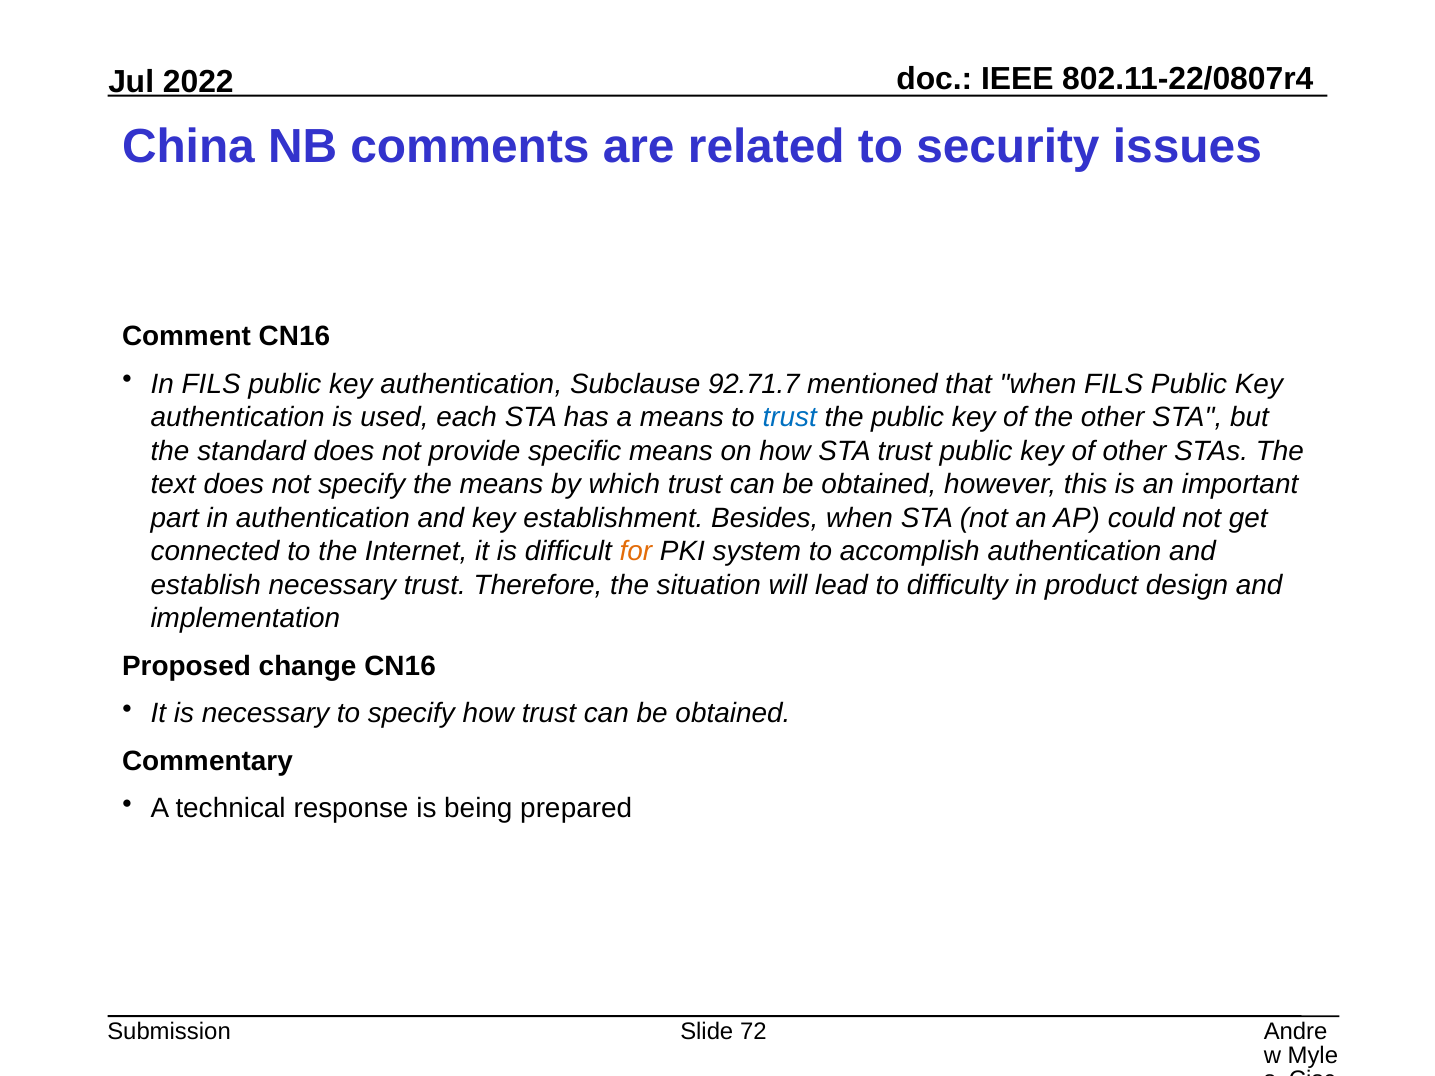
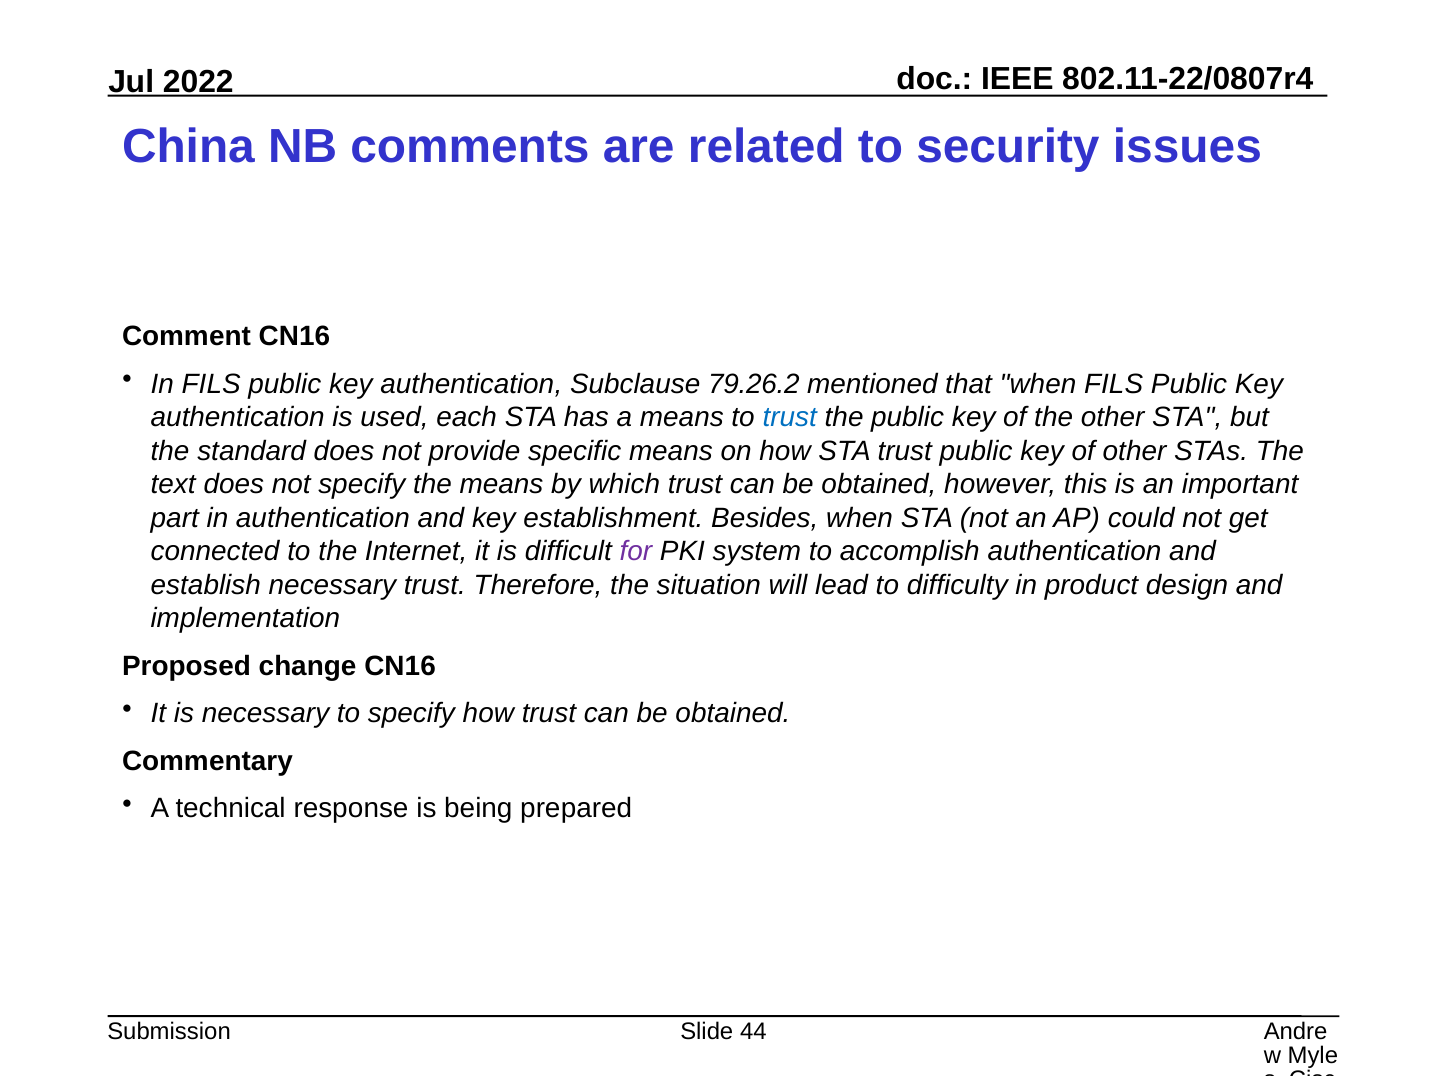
92.71.7: 92.71.7 -> 79.26.2
for colour: orange -> purple
72: 72 -> 44
